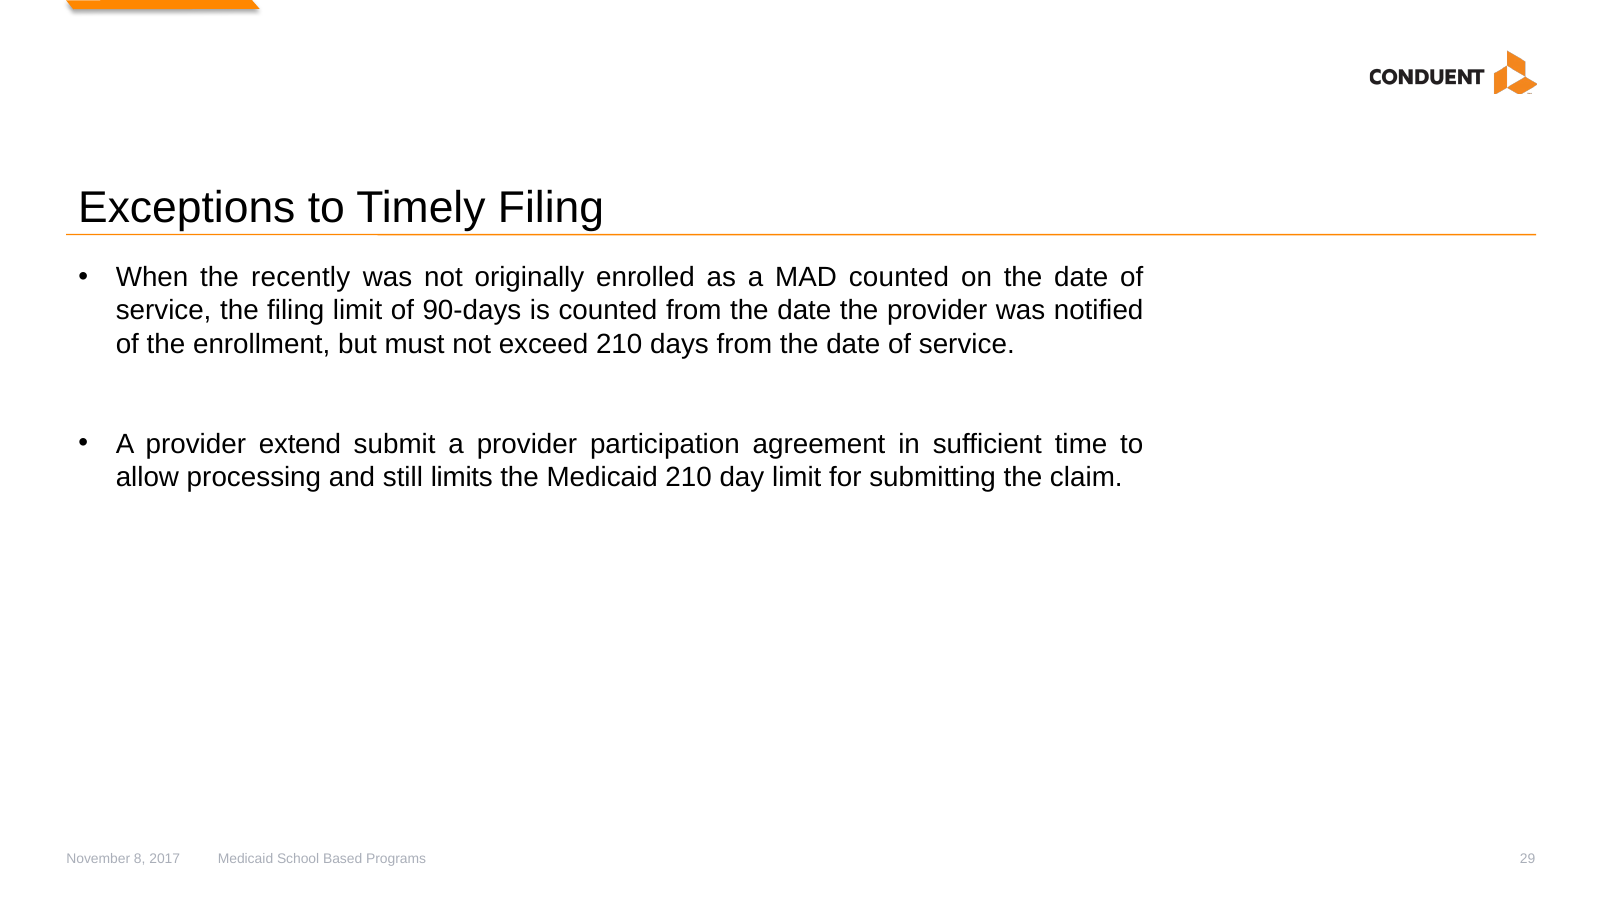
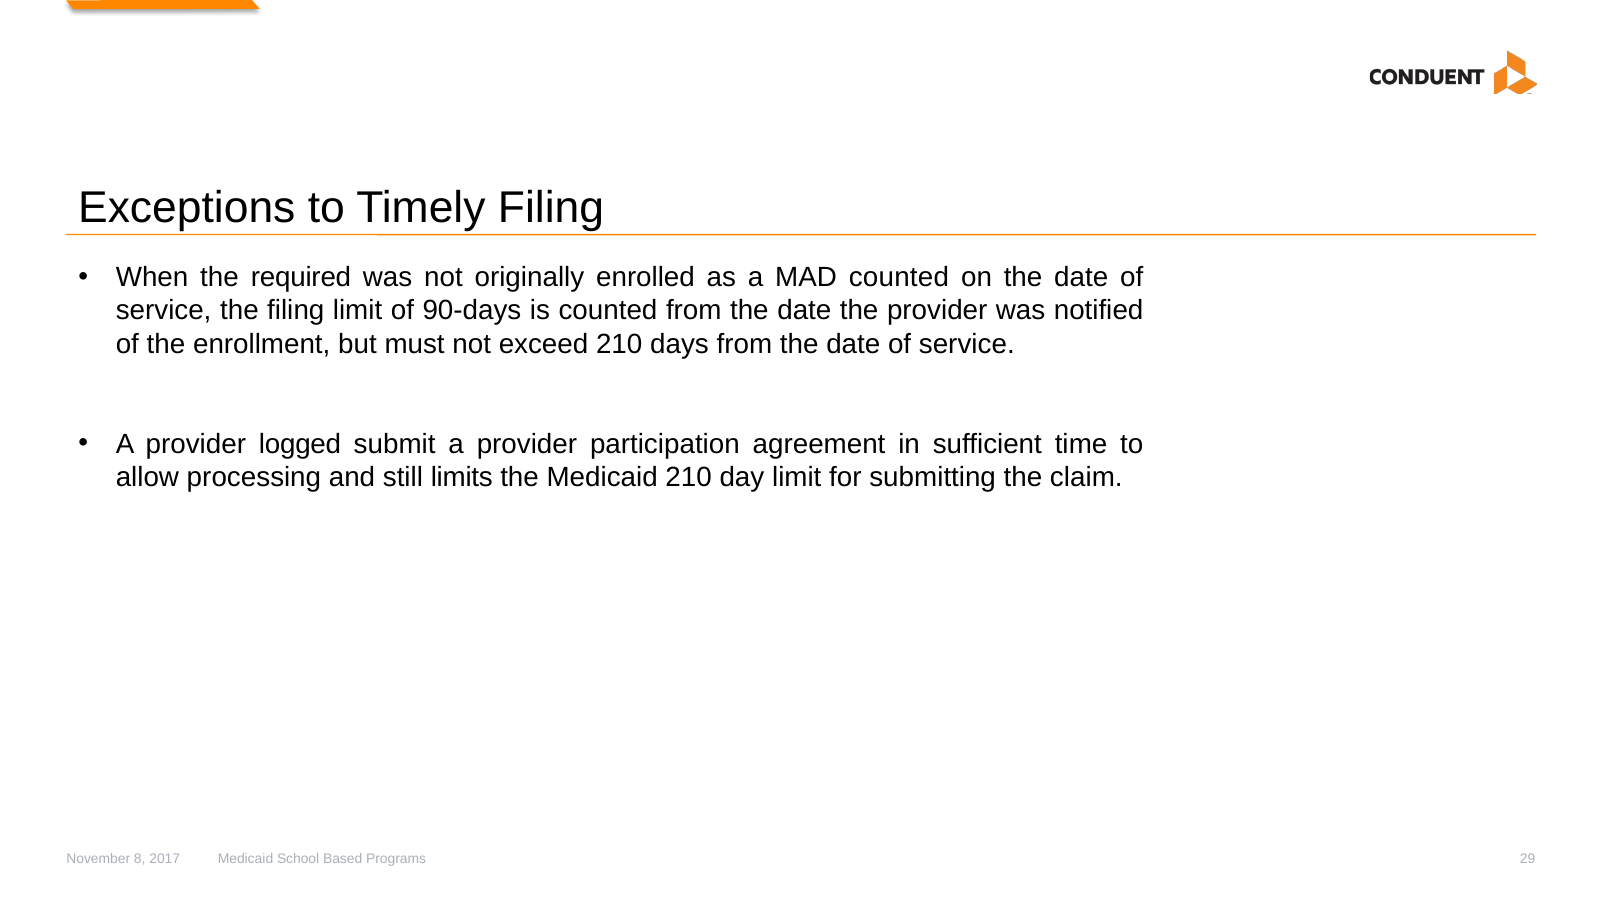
recently: recently -> required
extend: extend -> logged
